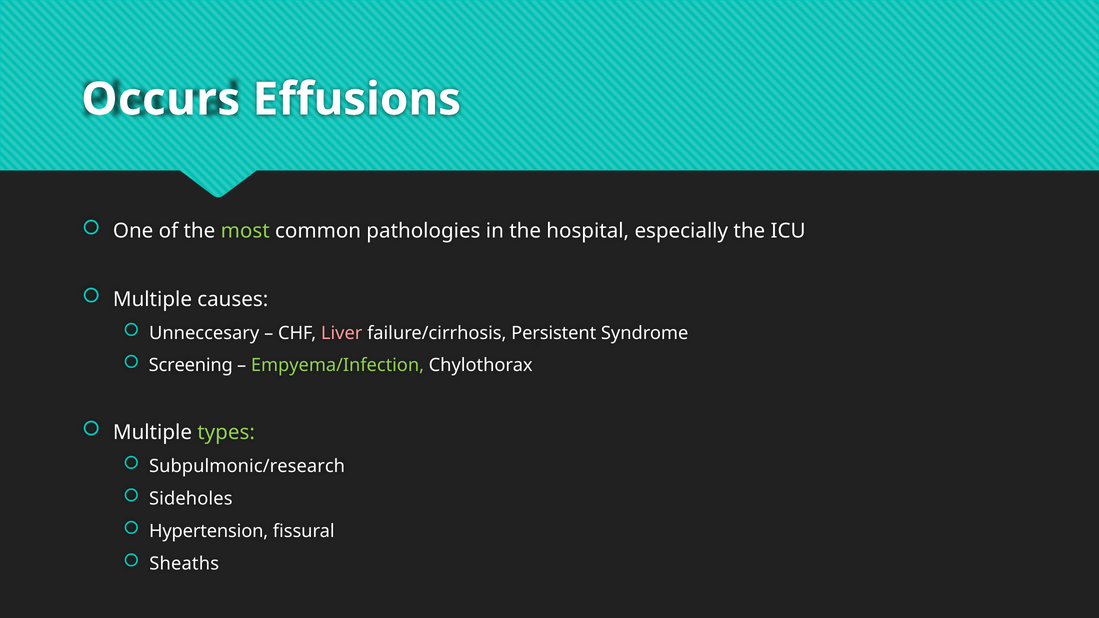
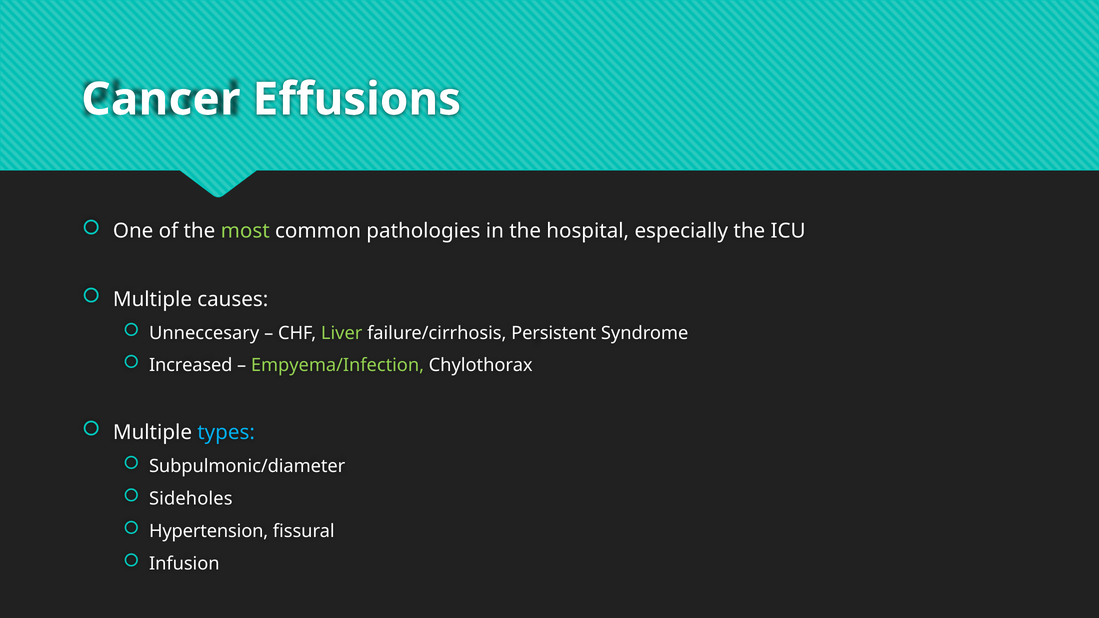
Occurs: Occurs -> Cancer
Liver colour: pink -> light green
Screening: Screening -> Increased
types colour: light green -> light blue
Subpulmonic/research: Subpulmonic/research -> Subpulmonic/diameter
Sheaths: Sheaths -> Infusion
